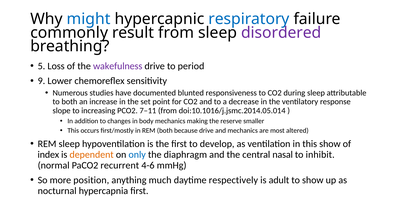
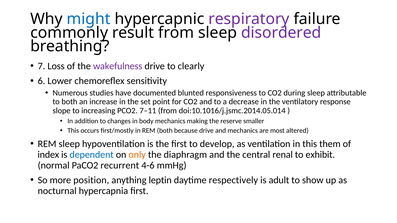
respiratory colour: blue -> purple
5: 5 -> 7
period: period -> clearly
9: 9 -> 6
this show: show -> them
dependent colour: orange -> blue
only colour: blue -> orange
nasal: nasal -> renal
inhibit: inhibit -> exhibit
much: much -> leptin
